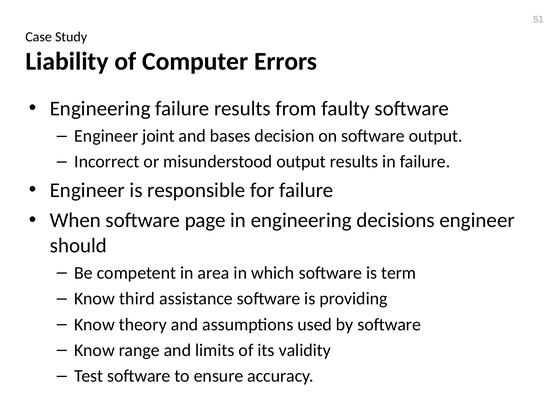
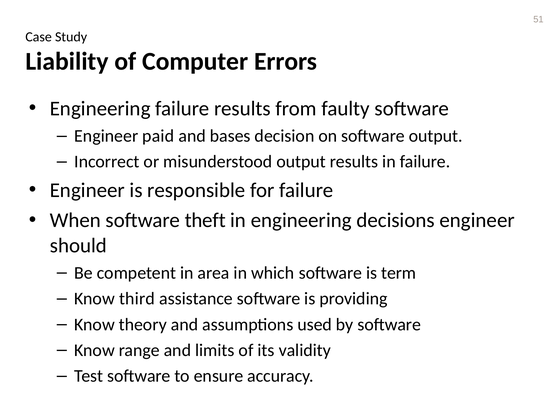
joint: joint -> paid
page: page -> theft
